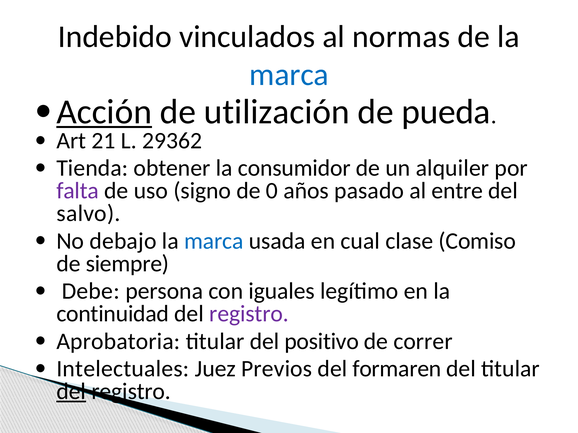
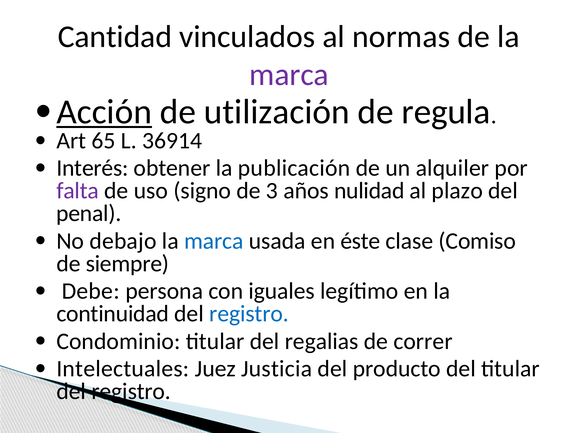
Indebido: Indebido -> Cantidad
marca at (289, 75) colour: blue -> purple
pueda: pueda -> regula
21: 21 -> 65
29362: 29362 -> 36914
Tienda: Tienda -> Interés
consumidor: consumidor -> publicación
0: 0 -> 3
pasado: pasado -> nulidad
entre: entre -> plazo
salvo: salvo -> penal
cual: cual -> éste
registro at (249, 314) colour: purple -> blue
Aprobatoria: Aprobatoria -> Condominio
positivo: positivo -> regalias
Previos: Previos -> Justicia
formaren: formaren -> producto
del at (71, 392) underline: present -> none
